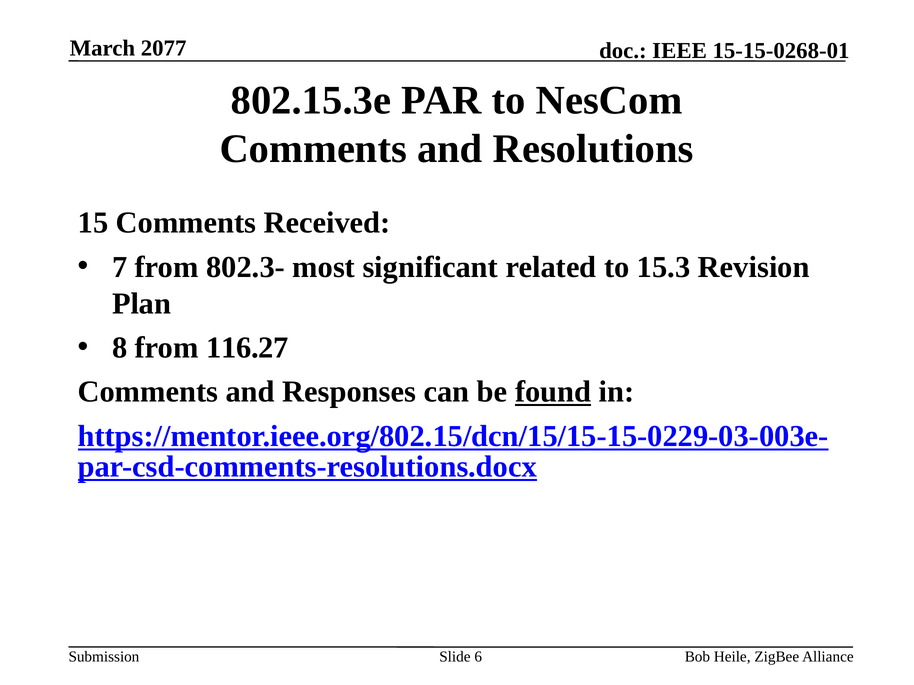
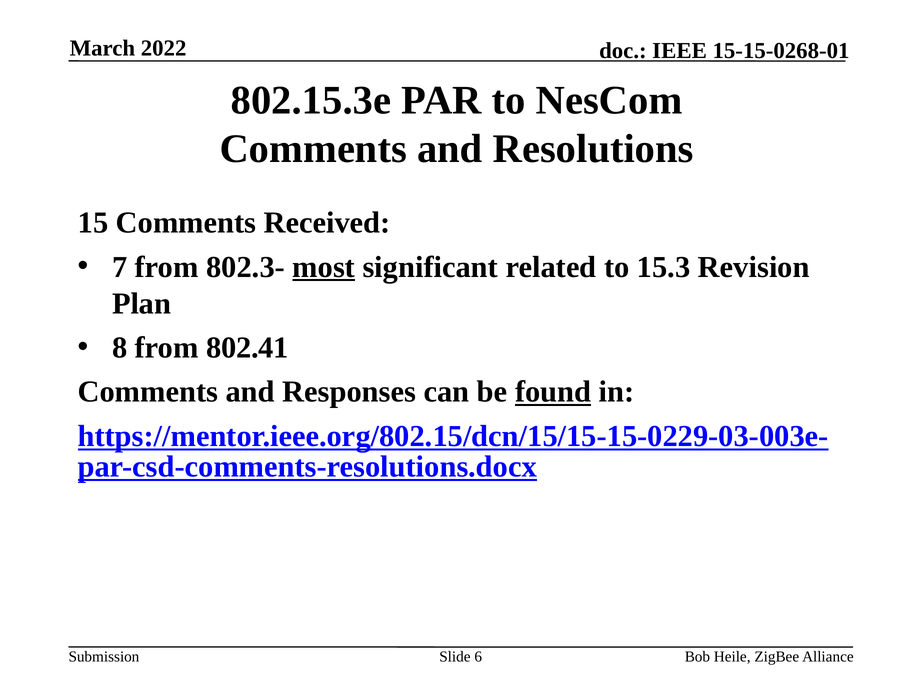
2077: 2077 -> 2022
most underline: none -> present
116.27: 116.27 -> 802.41
